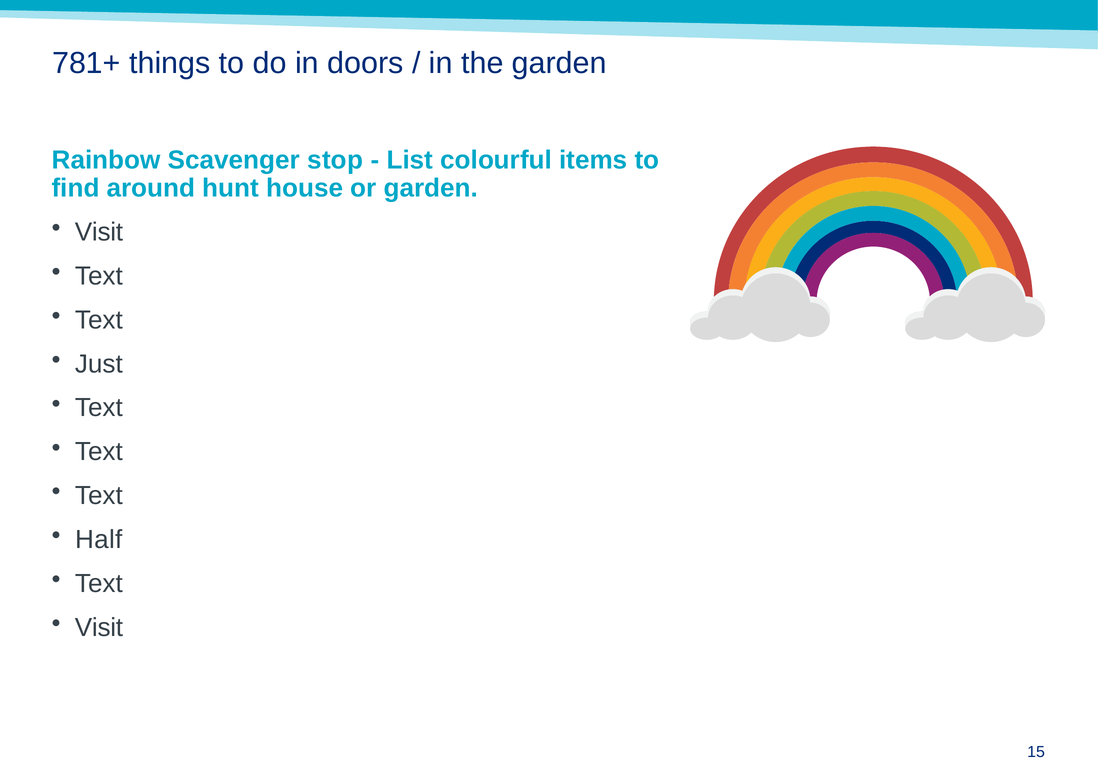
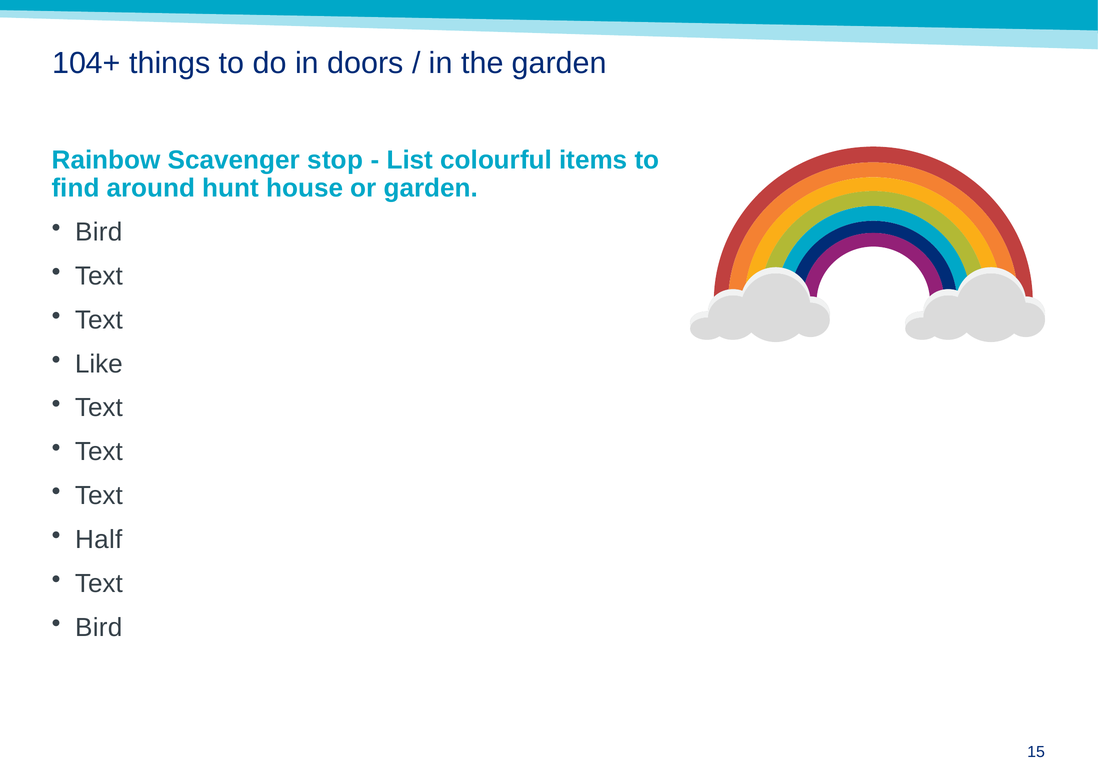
781+: 781+ -> 104+
Visit at (99, 232): Visit -> Bird
Just: Just -> Like
Visit at (99, 628): Visit -> Bird
